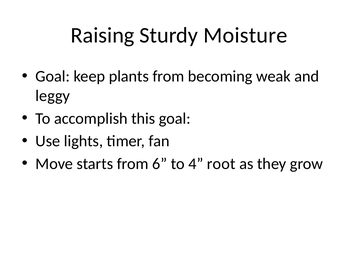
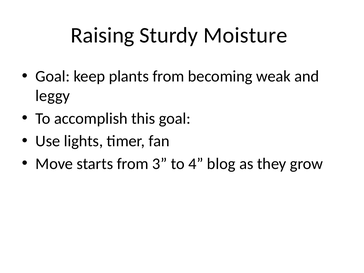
6: 6 -> 3
root: root -> blog
